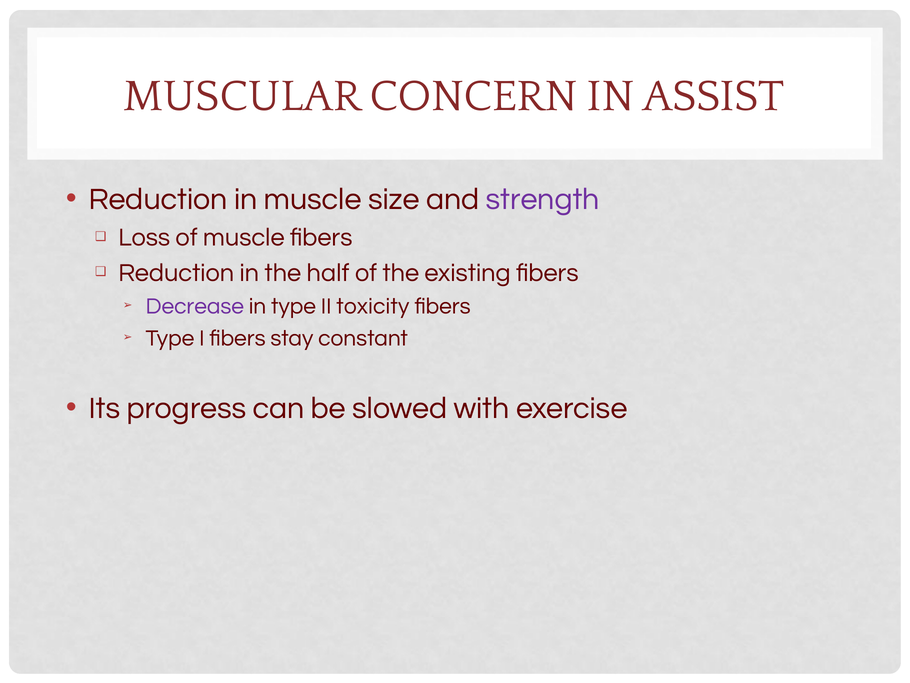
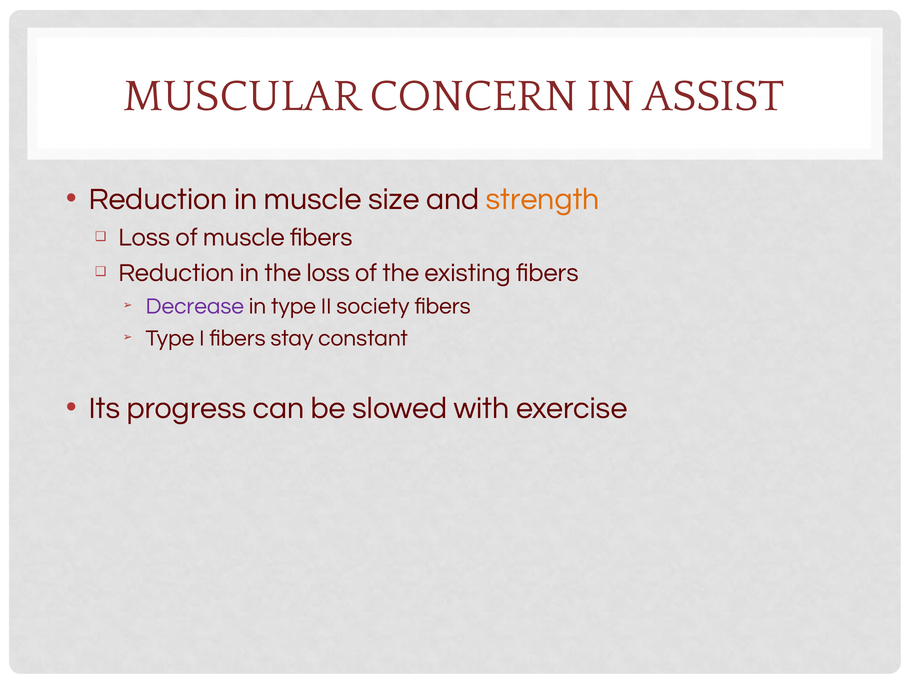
strength colour: purple -> orange
the half: half -> loss
toxicity: toxicity -> society
